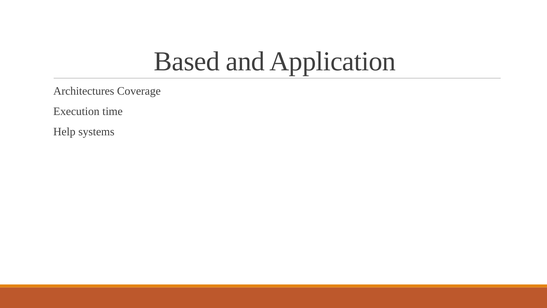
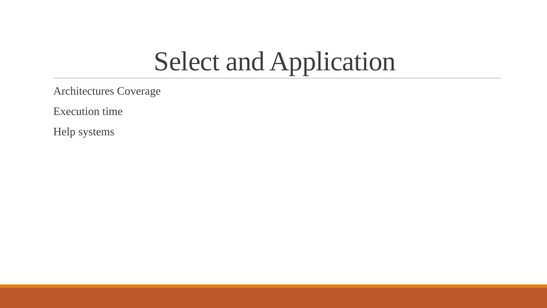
Based: Based -> Select
